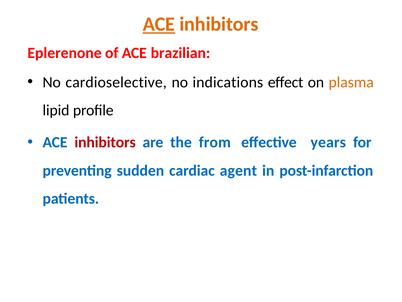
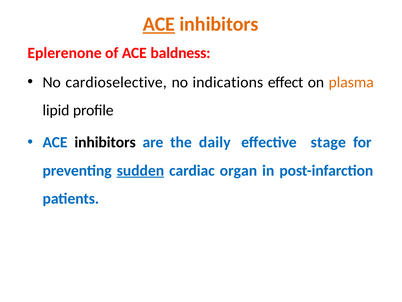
brazilian: brazilian -> baldness
inhibitors at (105, 142) colour: red -> black
from: from -> daily
years: years -> stage
sudden underline: none -> present
agent: agent -> organ
